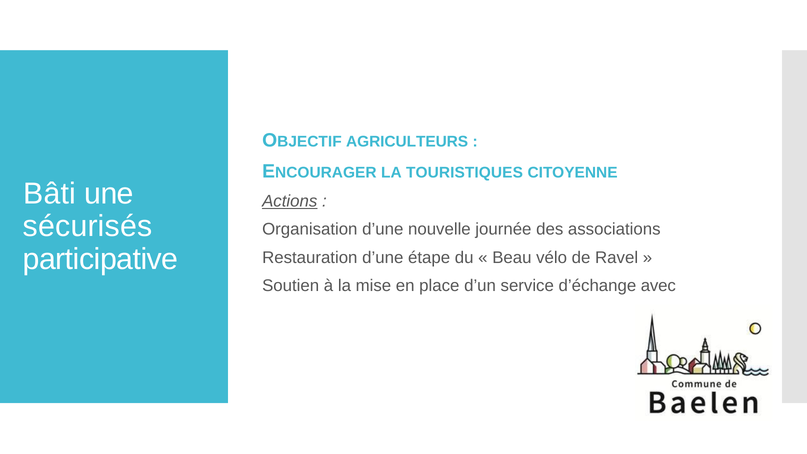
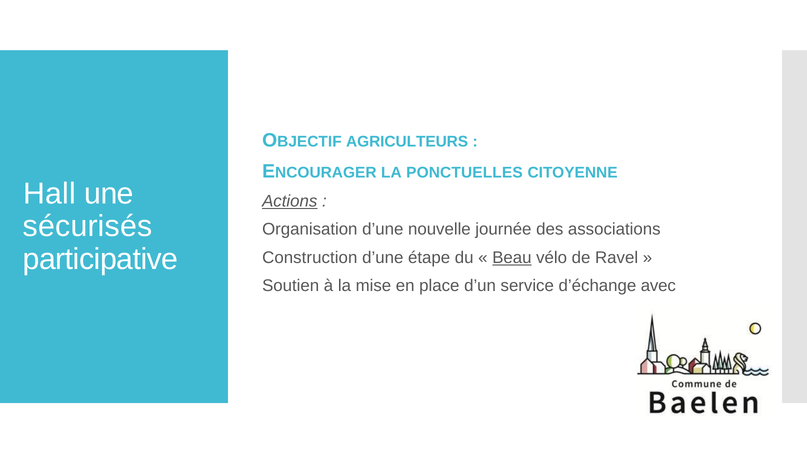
TOURISTIQUES: TOURISTIQUES -> PONCTUELLES
Bâti: Bâti -> Hall
Restauration: Restauration -> Construction
Beau underline: none -> present
